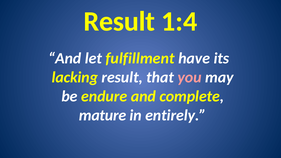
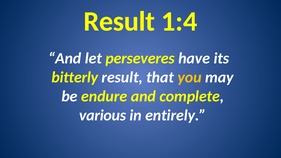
fulfillment: fulfillment -> perseveres
lacking: lacking -> bitterly
you colour: pink -> yellow
mature: mature -> various
